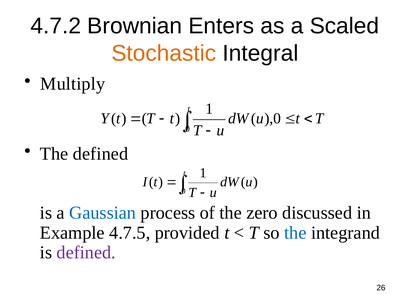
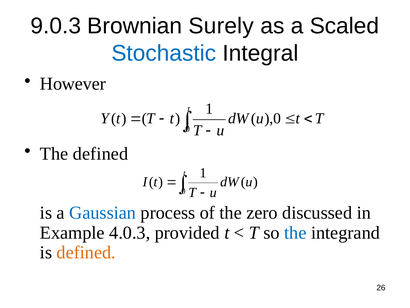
4.7.2: 4.7.2 -> 9.0.3
Enters: Enters -> Surely
Stochastic colour: orange -> blue
Multiply: Multiply -> However
4.7.5: 4.7.5 -> 4.0.3
defined at (86, 252) colour: purple -> orange
